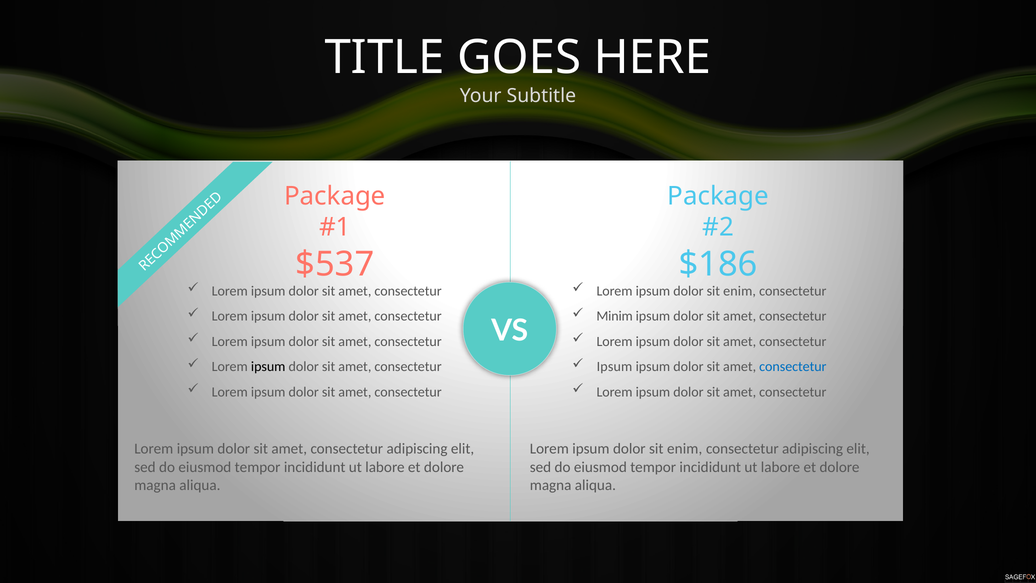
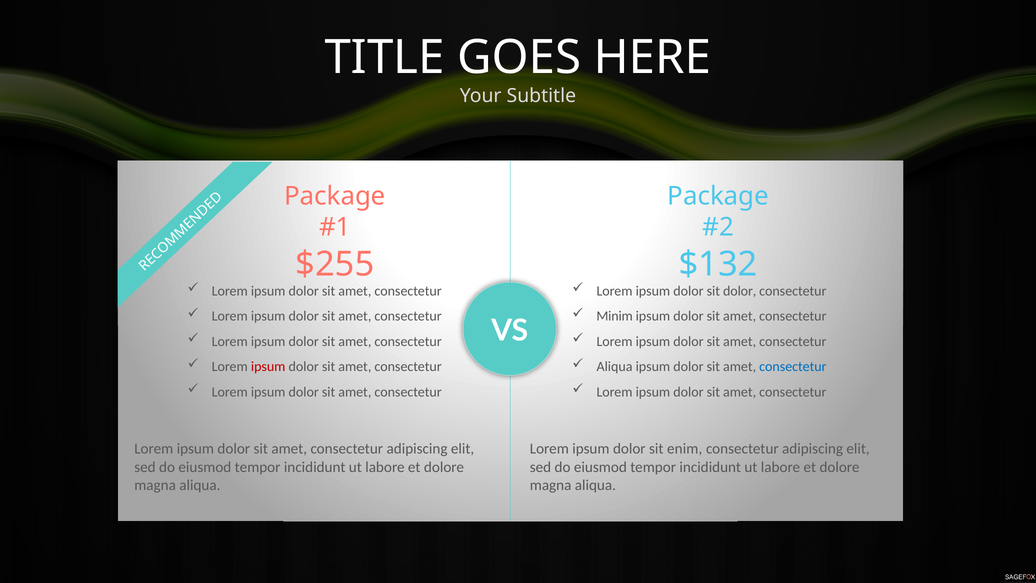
$537: $537 -> $255
$186: $186 -> $132
enim at (740, 291): enim -> dolor
ipsum at (268, 367) colour: black -> red
Ipsum at (614, 367): Ipsum -> Aliqua
